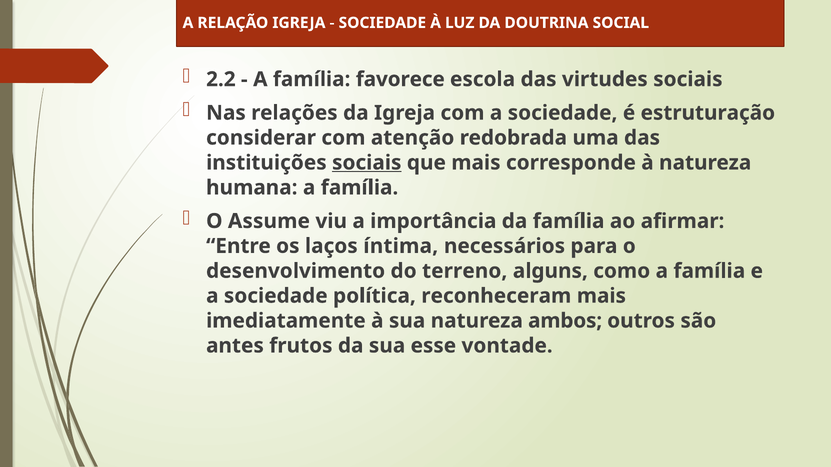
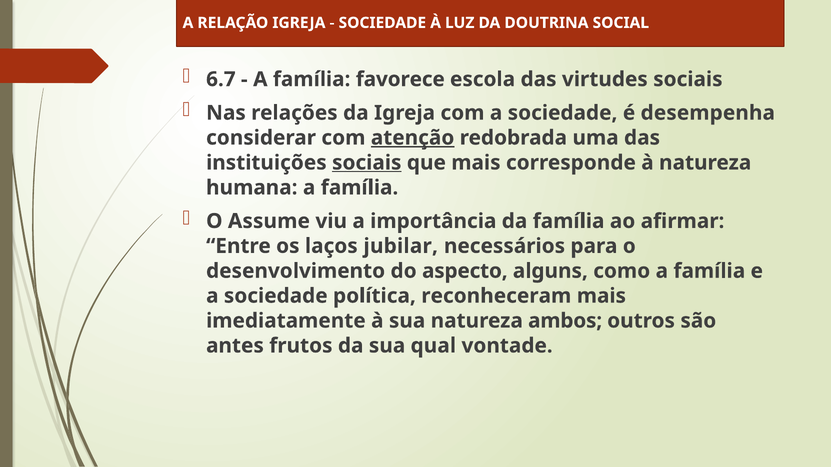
2.2: 2.2 -> 6.7
estruturação: estruturação -> desempenha
atenção underline: none -> present
íntima: íntima -> jubilar
terreno: terreno -> aspecto
esse: esse -> qual
